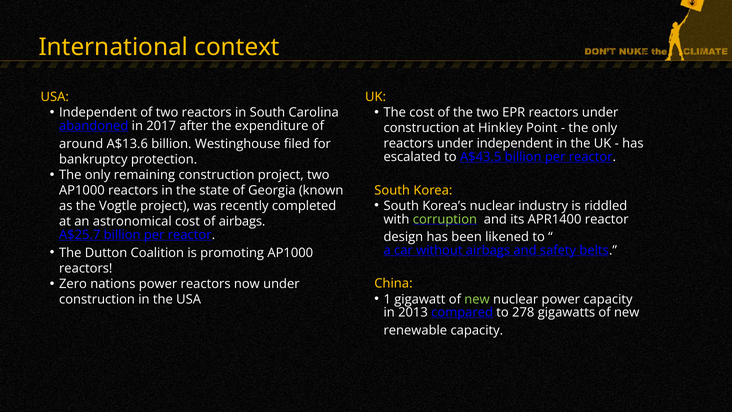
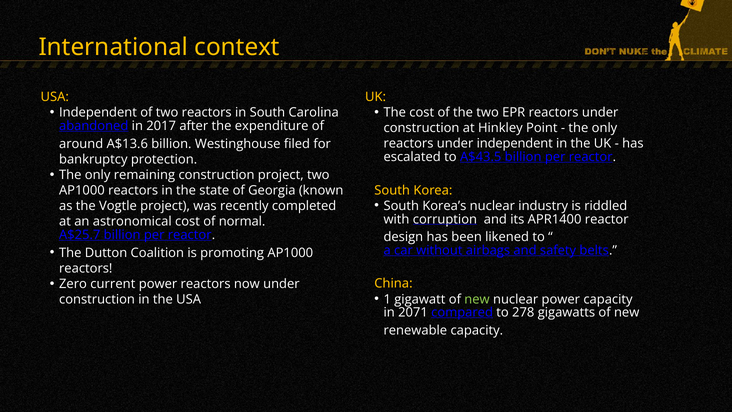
corruption colour: light green -> white
of airbags: airbags -> normal
nations: nations -> current
2013: 2013 -> 2071
